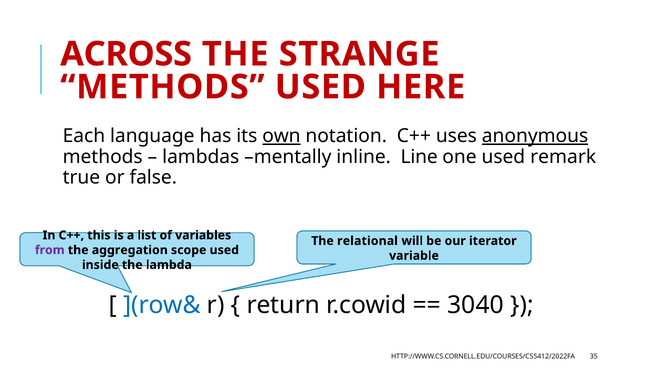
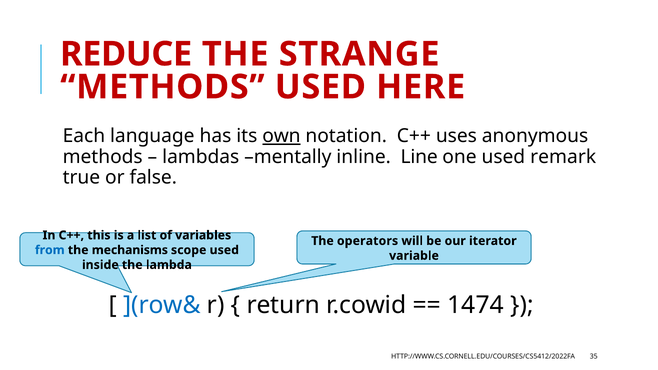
ACROSS: ACROSS -> REDUCE
anonymous underline: present -> none
relational: relational -> operators
from colour: purple -> blue
aggregation: aggregation -> mechanisms
3040: 3040 -> 1474
